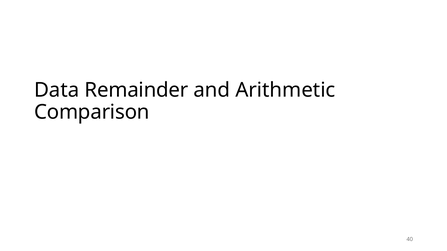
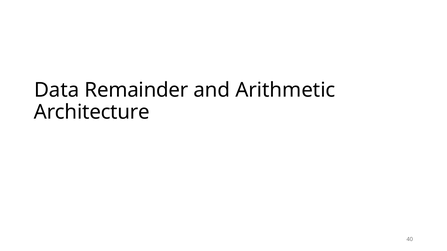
Comparison: Comparison -> Architecture
